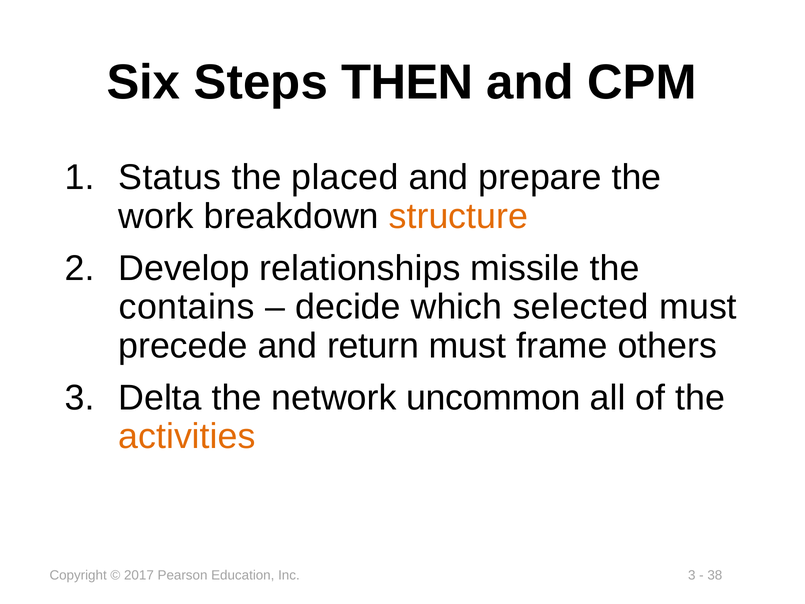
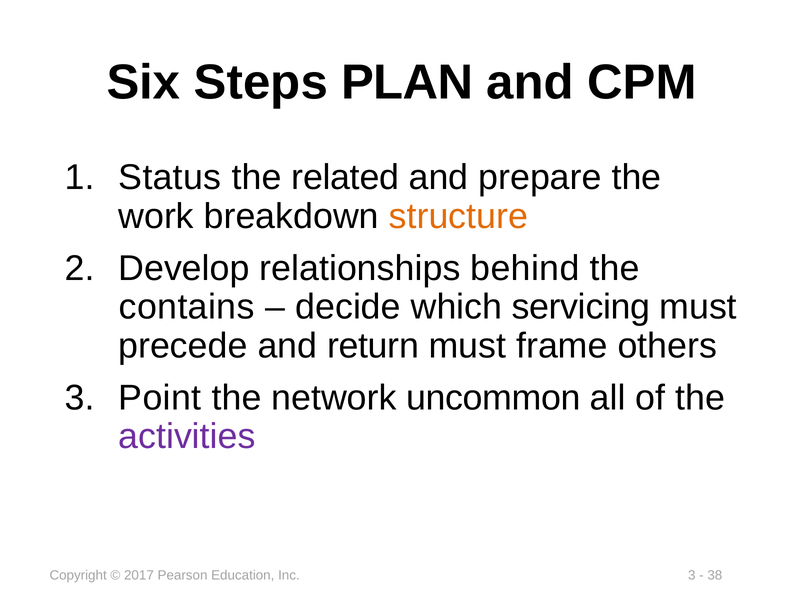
THEN: THEN -> PLAN
placed: placed -> related
missile: missile -> behind
selected: selected -> servicing
Delta: Delta -> Point
activities colour: orange -> purple
